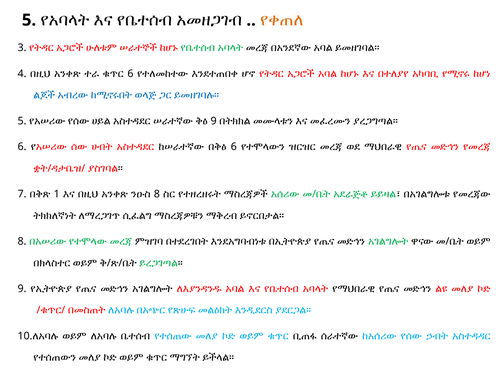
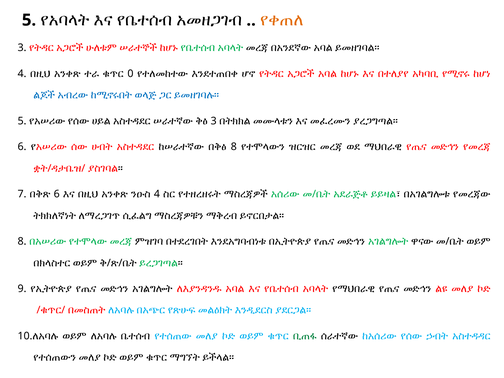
ቁጥር 6: 6 -> 0
ቅፅ 9: 9 -> 3
በቅፅ 6: 6 -> 8
በቅጽ 1: 1 -> 6
ንዑስ 8: 8 -> 4
ቢጠፋ colour: black -> green
